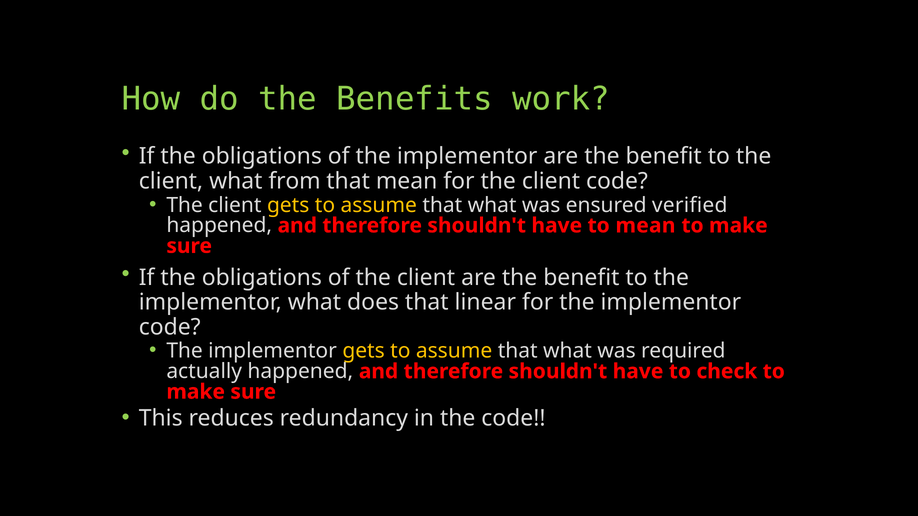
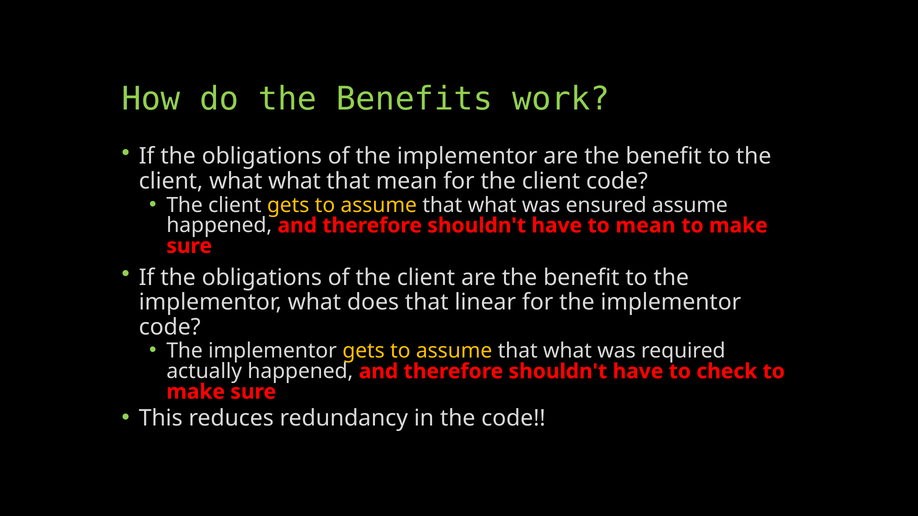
what from: from -> what
ensured verified: verified -> assume
